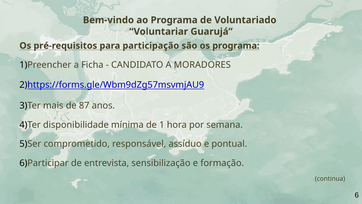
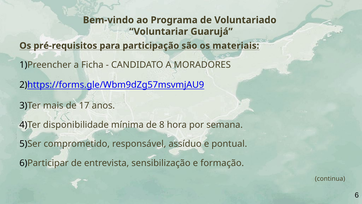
os programa: programa -> materiais
87: 87 -> 17
1: 1 -> 8
